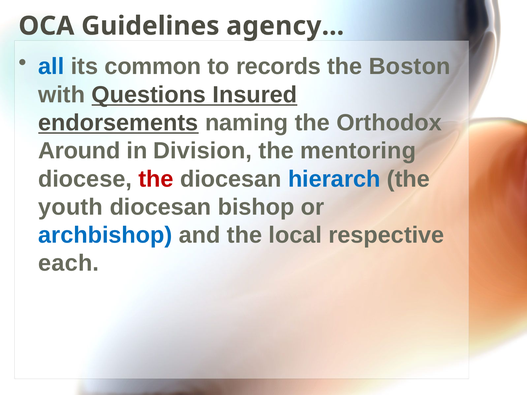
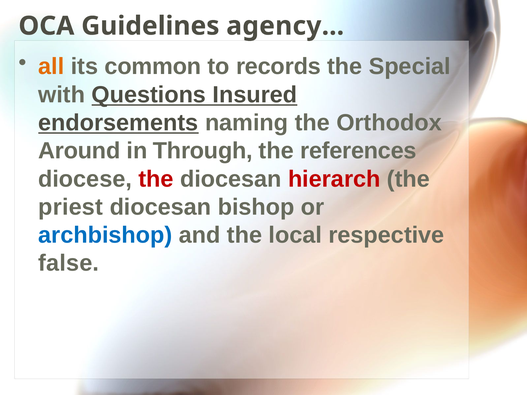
all colour: blue -> orange
Boston: Boston -> Special
Division: Division -> Through
mentoring: mentoring -> references
hierarch colour: blue -> red
youth: youth -> priest
each: each -> false
